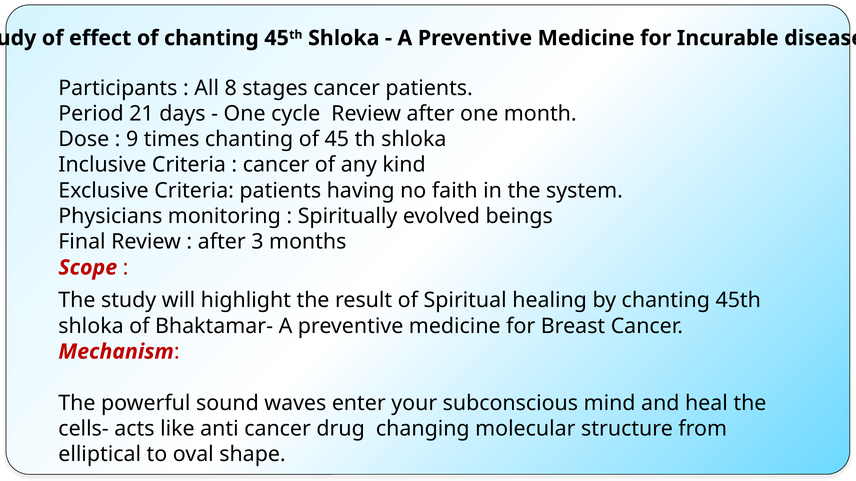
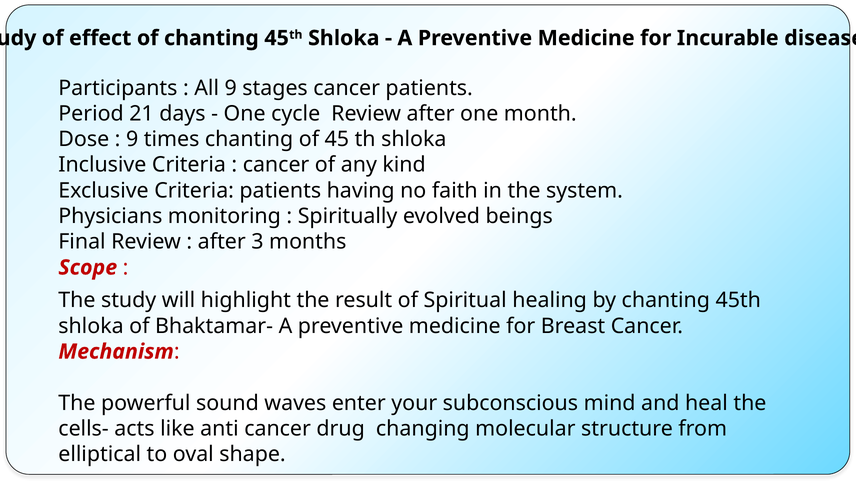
All 8: 8 -> 9
